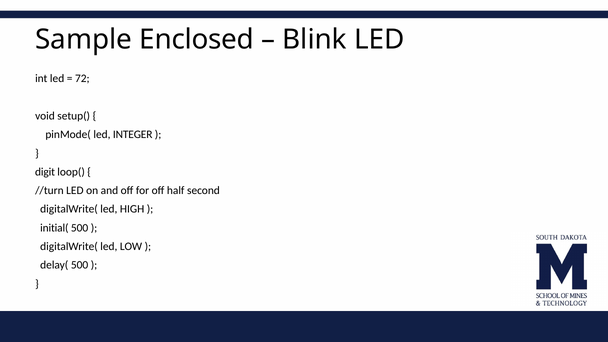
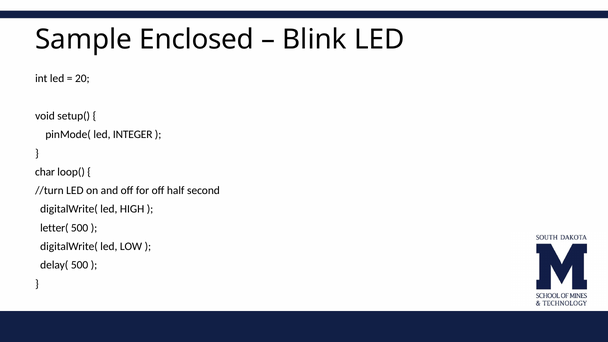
72: 72 -> 20
digit: digit -> char
initial(: initial( -> letter(
